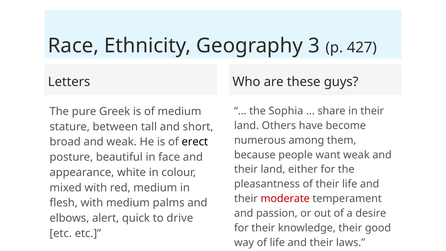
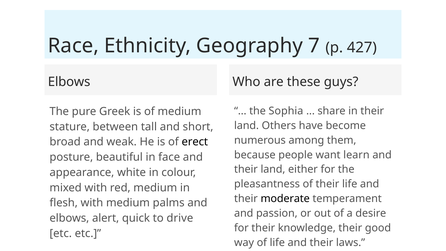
3: 3 -> 7
Letters at (69, 82): Letters -> Elbows
want weak: weak -> learn
moderate colour: red -> black
